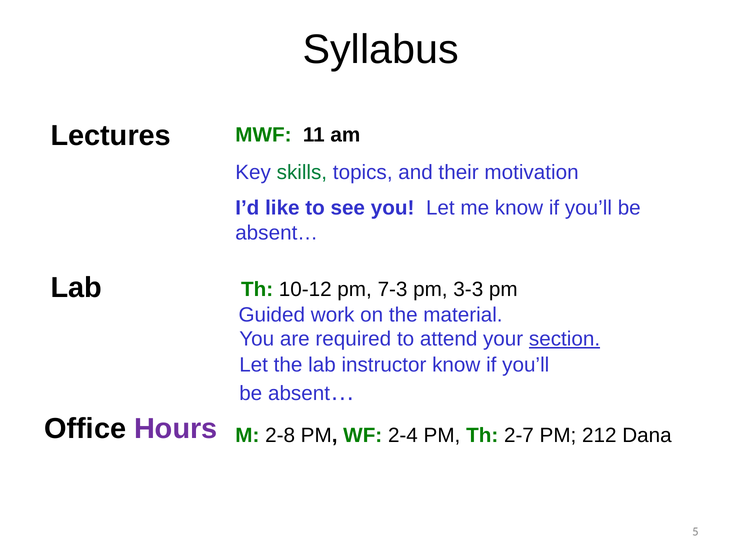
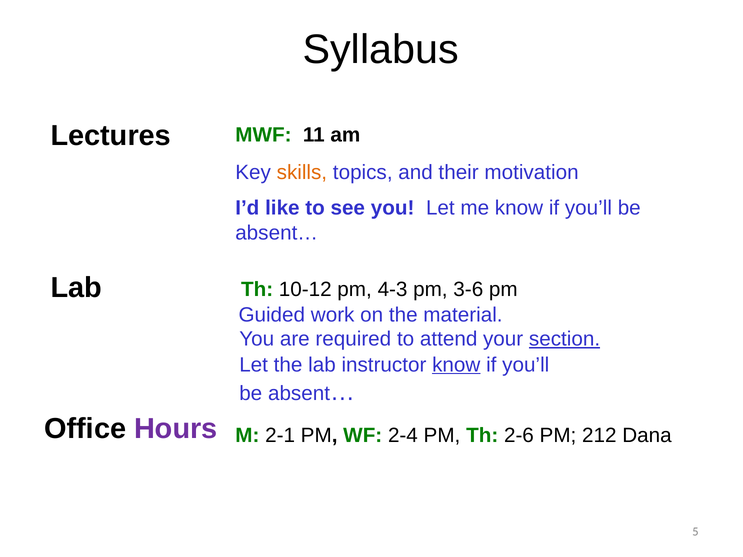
skills colour: green -> orange
7-3: 7-3 -> 4-3
3-3: 3-3 -> 3-6
know at (456, 365) underline: none -> present
2-8: 2-8 -> 2-1
2-7: 2-7 -> 2-6
